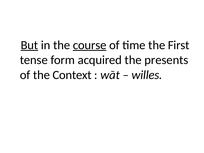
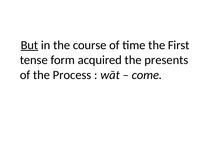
course underline: present -> none
Context: Context -> Process
willes: willes -> come
